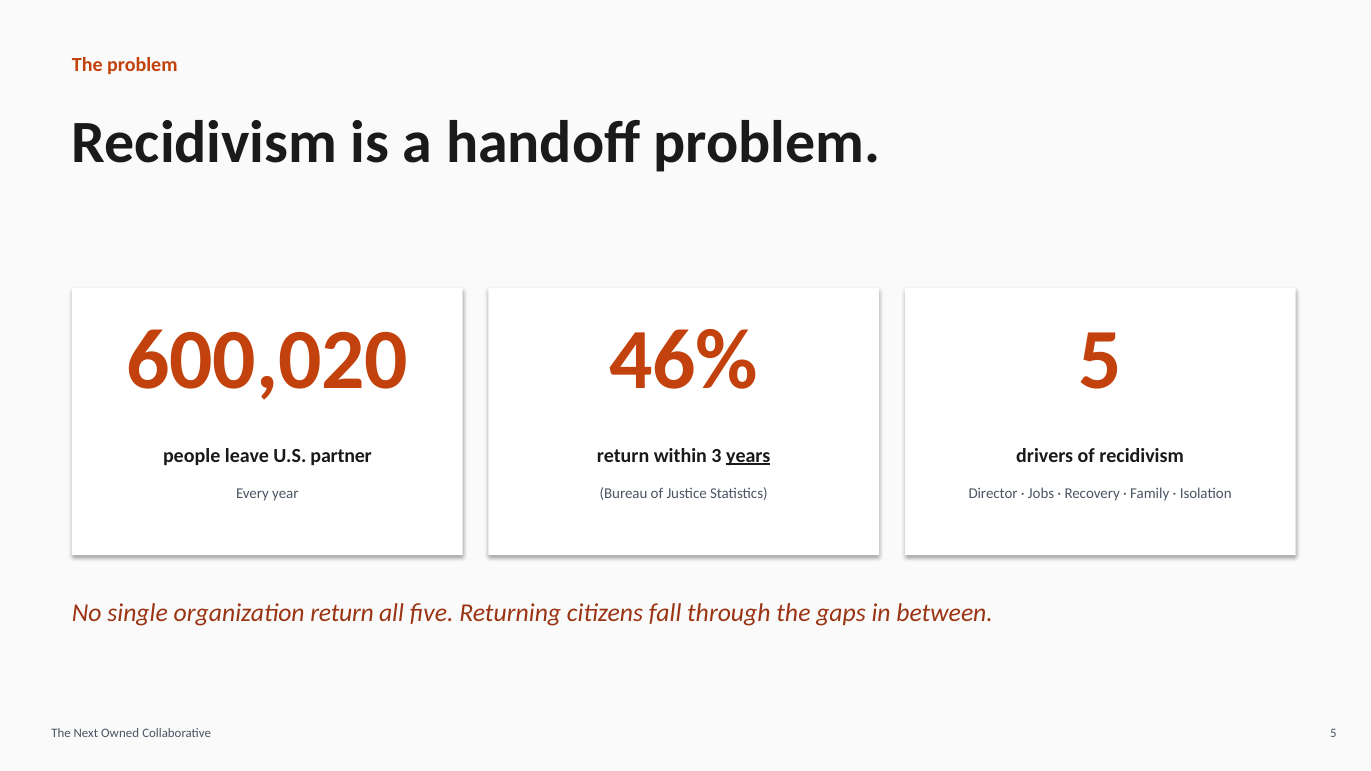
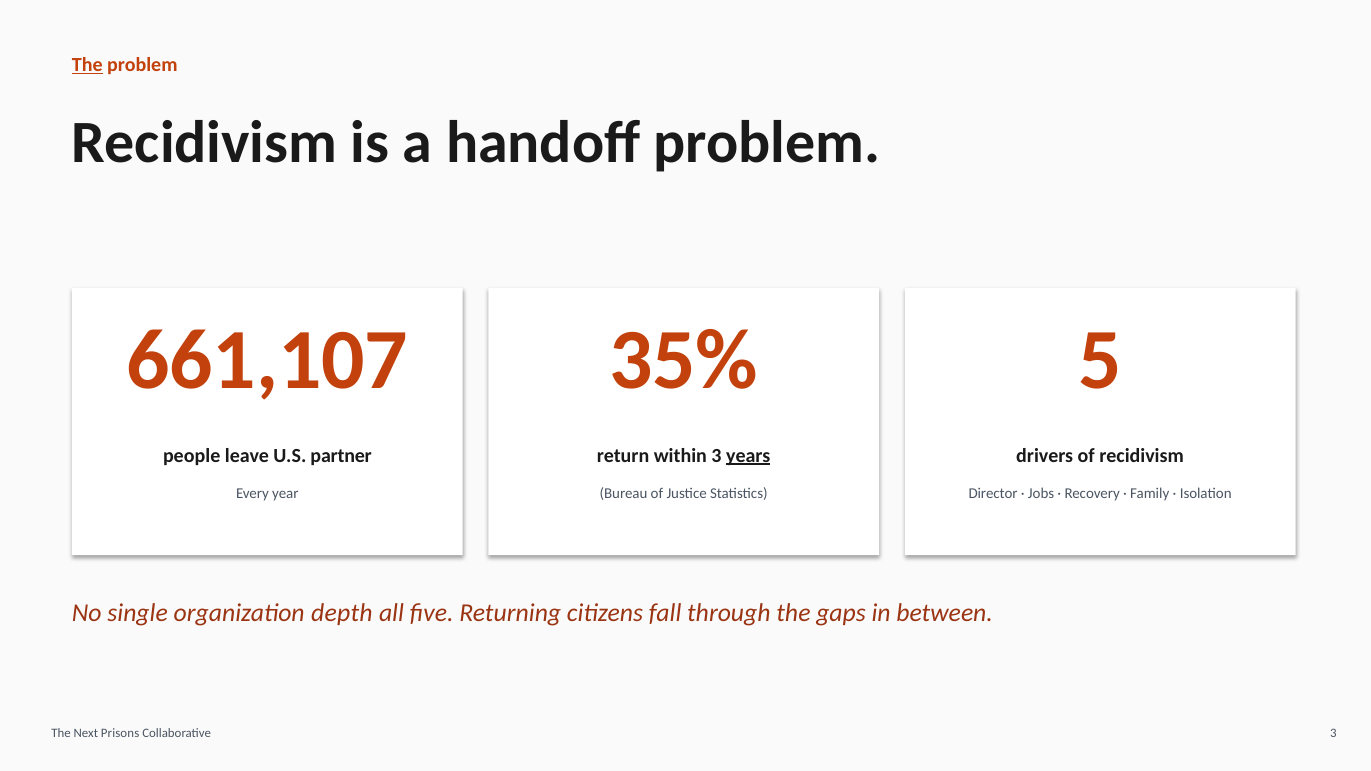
The at (87, 65) underline: none -> present
600,020: 600,020 -> 661,107
46%: 46% -> 35%
organization return: return -> depth
Owned: Owned -> Prisons
Collaborative 5: 5 -> 3
